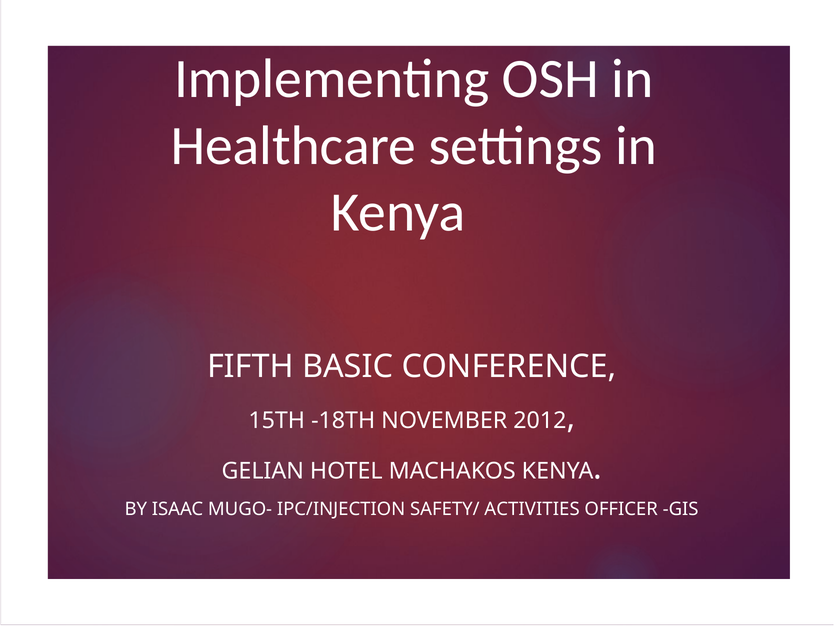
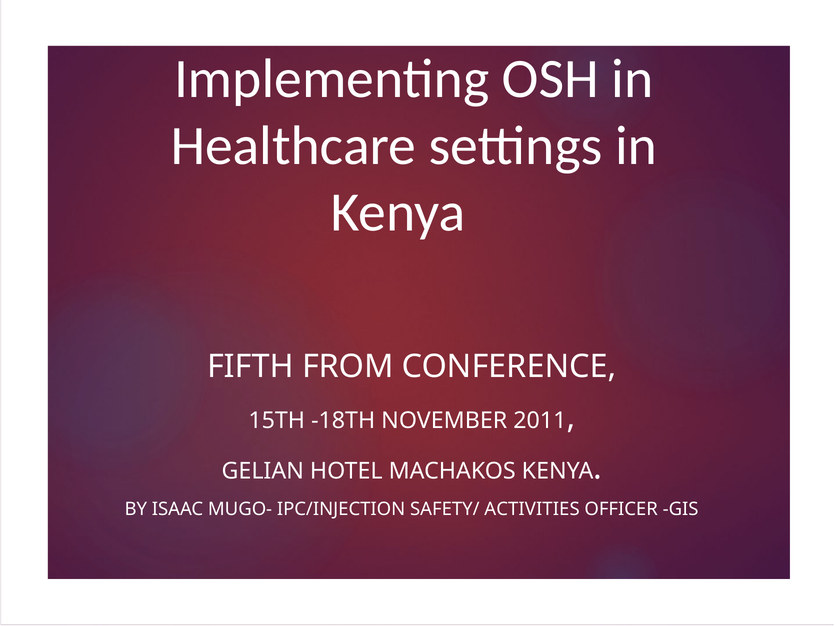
BASIC: BASIC -> FROM
2012: 2012 -> 2011
